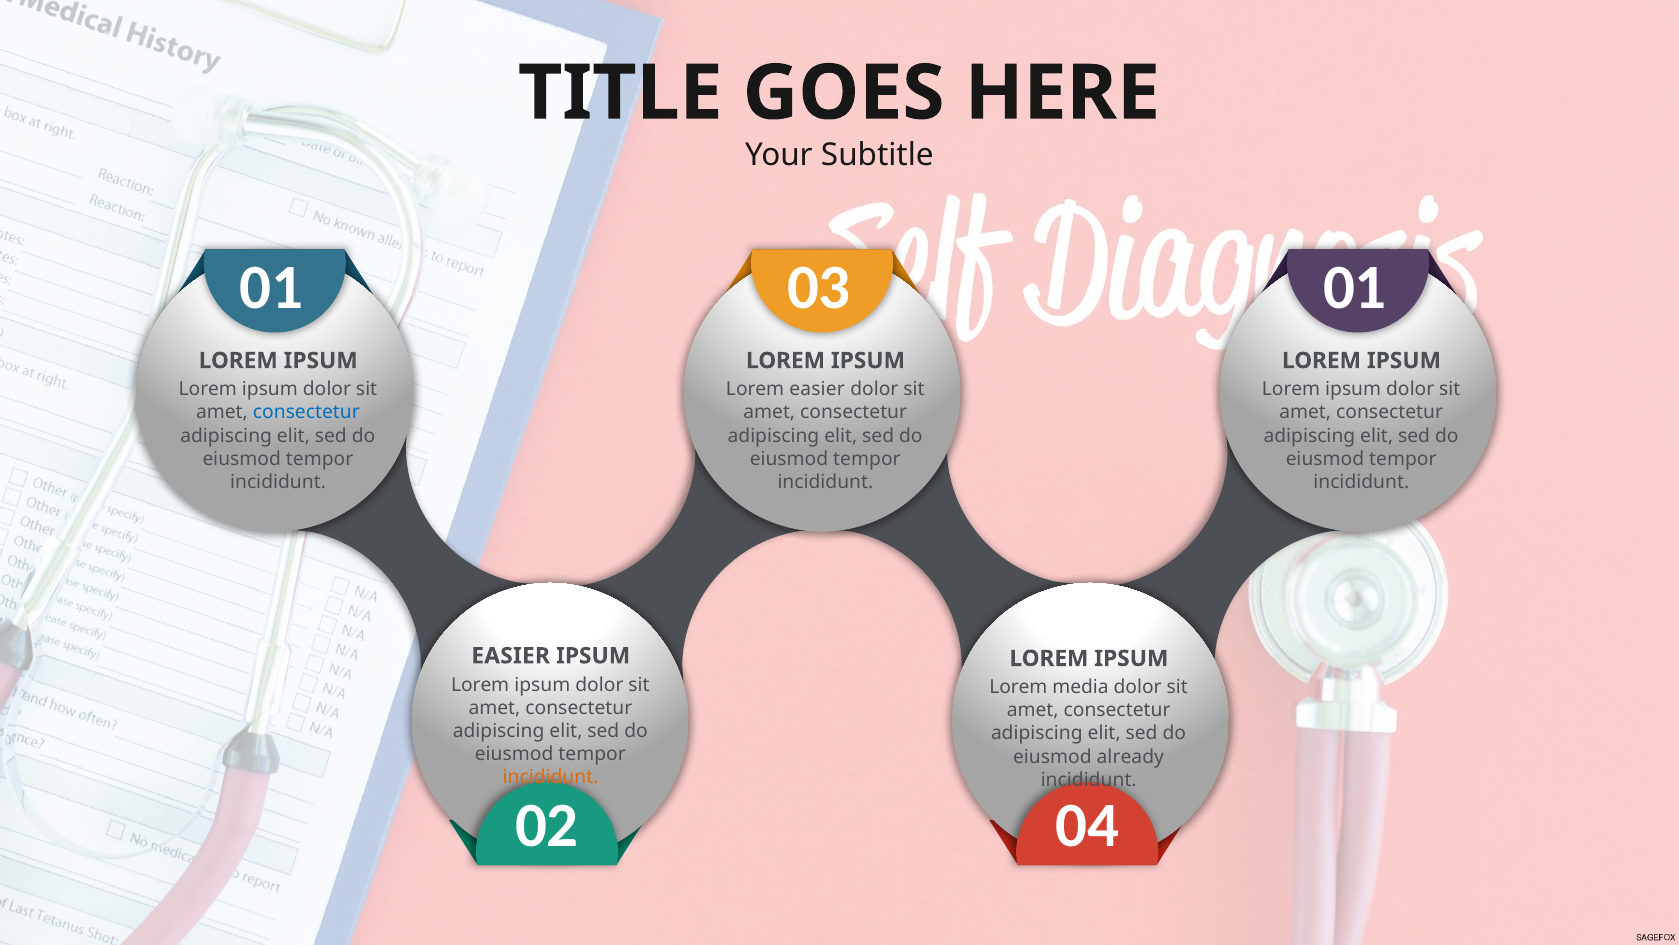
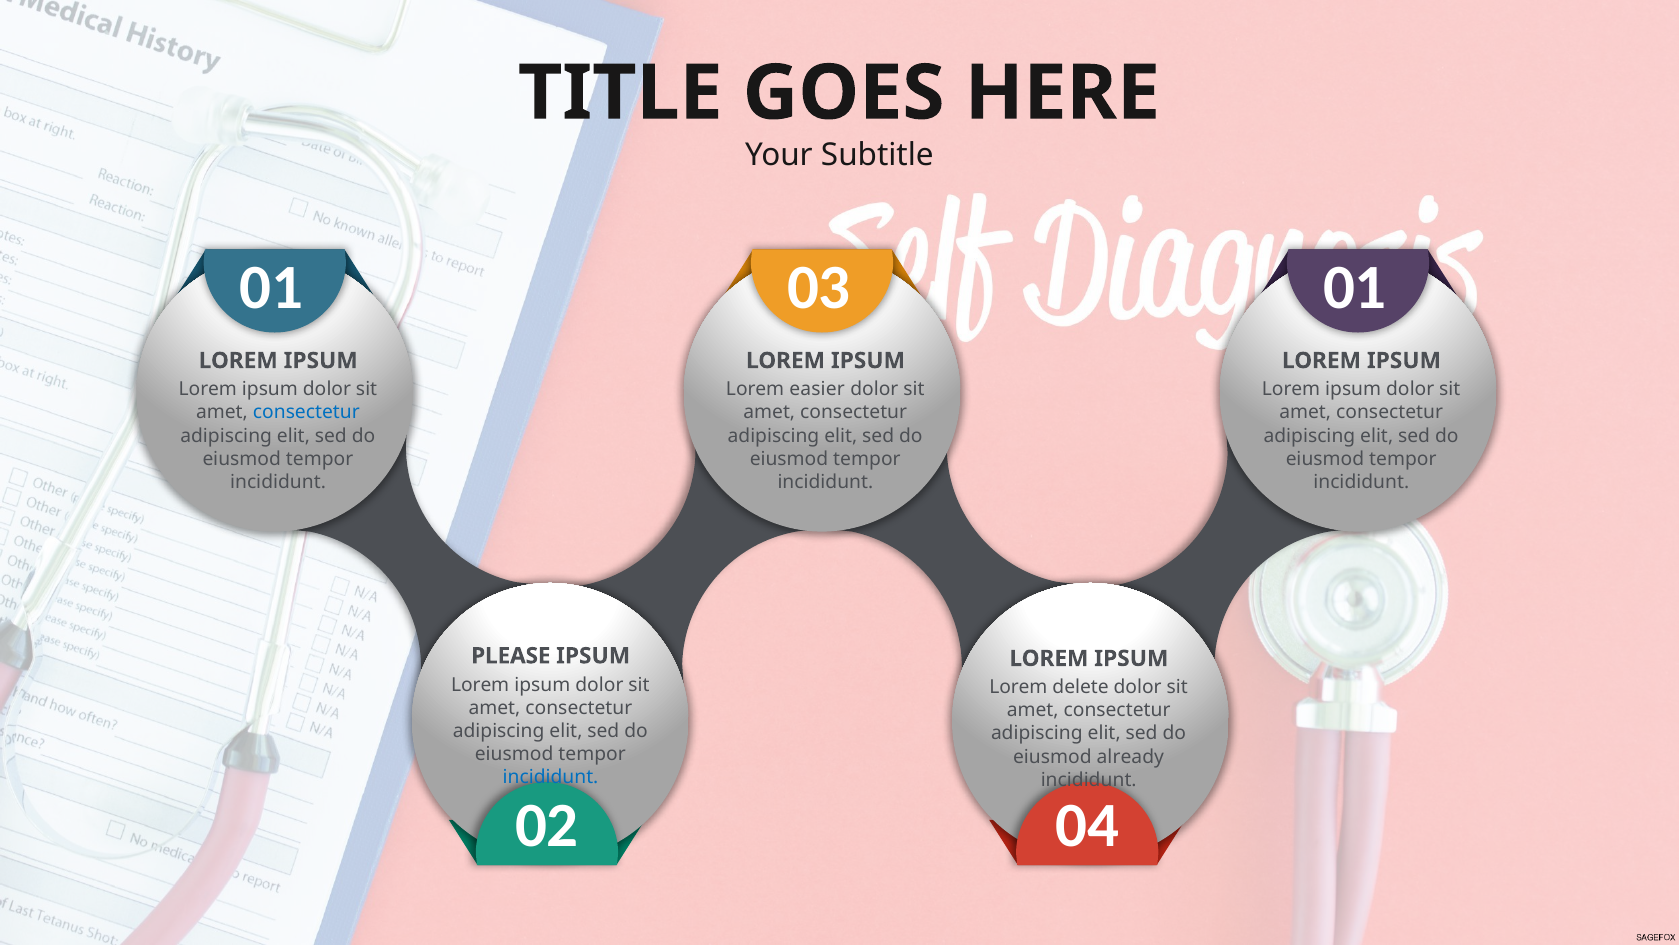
EASIER at (511, 655): EASIER -> PLEASE
media: media -> delete
incididunt at (551, 777) colour: orange -> blue
